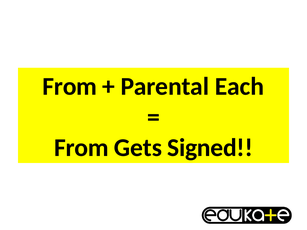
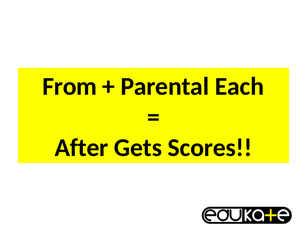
From at (81, 148): From -> After
Signed: Signed -> Scores
